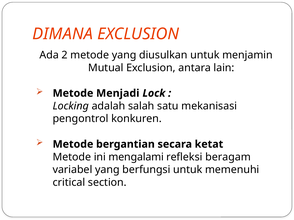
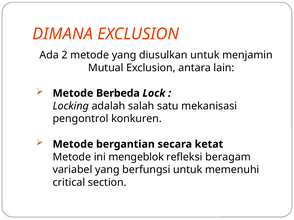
Menjadi: Menjadi -> Berbeda
mengalami: mengalami -> mengeblok
